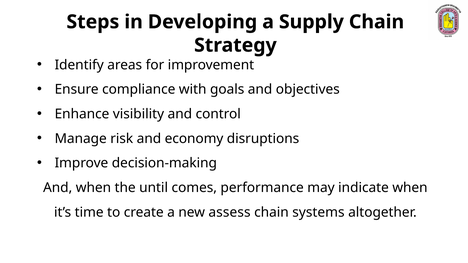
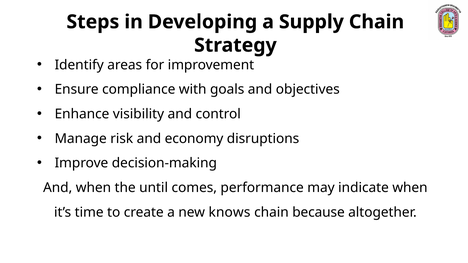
assess: assess -> knows
systems: systems -> because
